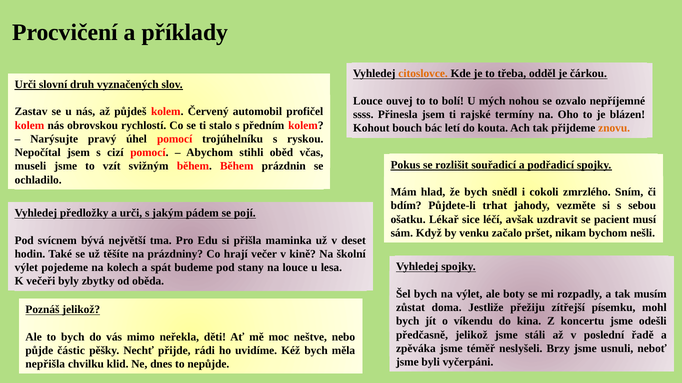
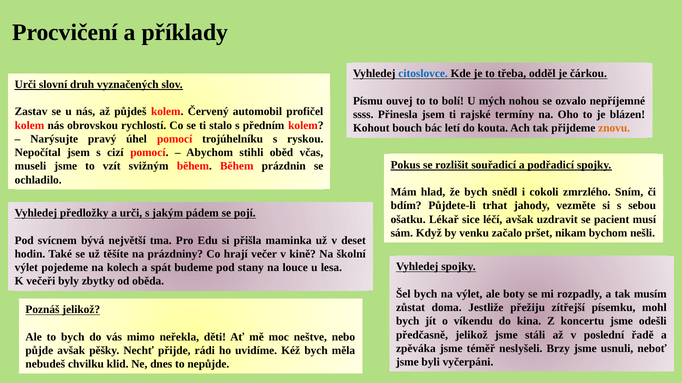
citoslovce colour: orange -> blue
Louce at (368, 101): Louce -> Písmu
půjde částic: částic -> avšak
nepřišla: nepřišla -> nebudeš
